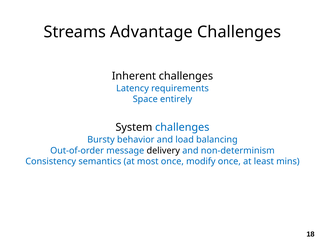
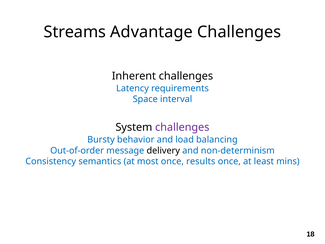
entirely: entirely -> interval
challenges at (182, 127) colour: blue -> purple
modify: modify -> results
